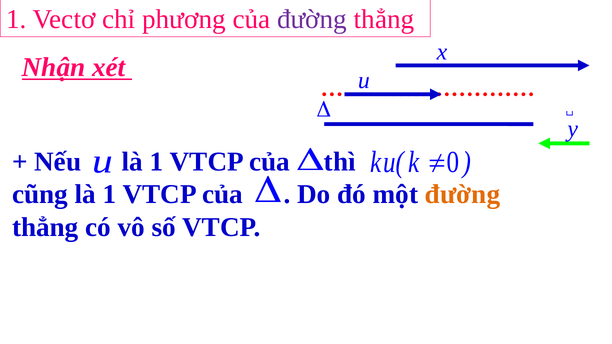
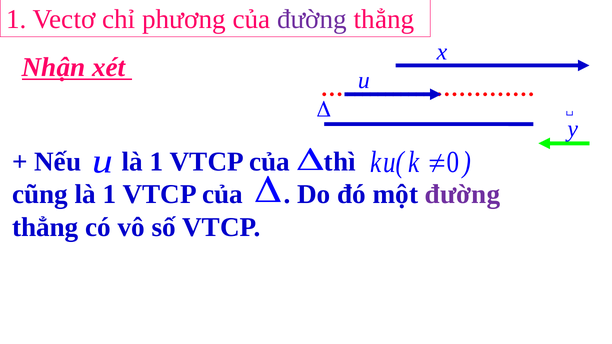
đường at (463, 195) colour: orange -> purple
